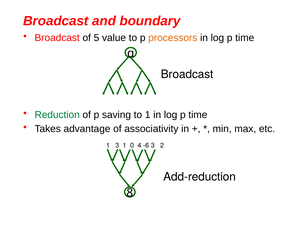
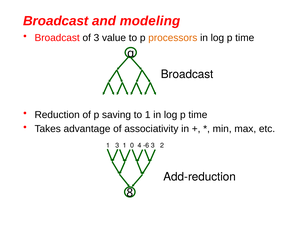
boundary: boundary -> modeling
of 5: 5 -> 3
Reduction colour: green -> black
